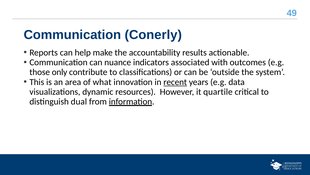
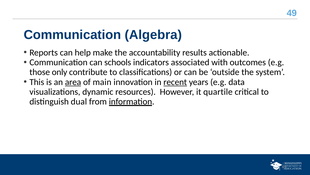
Conerly: Conerly -> Algebra
nuance: nuance -> schools
area underline: none -> present
what: what -> main
